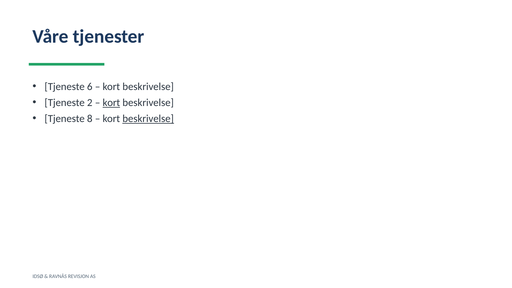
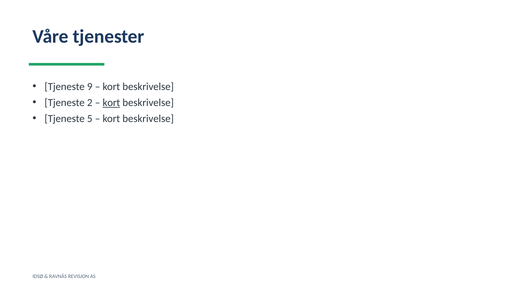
6: 6 -> 9
8: 8 -> 5
beskrivelse at (148, 119) underline: present -> none
